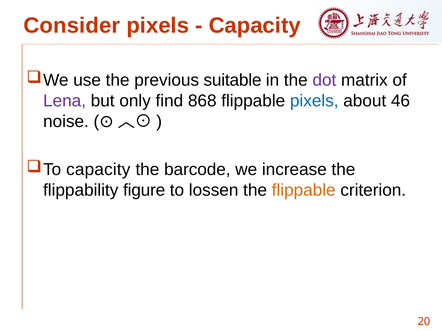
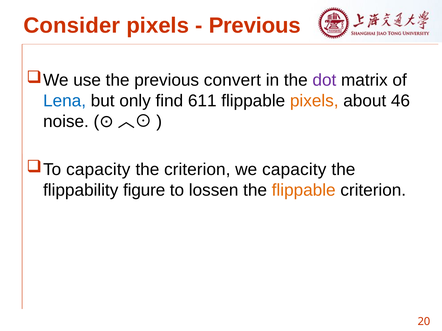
Capacity at (255, 25): Capacity -> Previous
suitable: suitable -> convert
Lena colour: purple -> blue
868: 868 -> 611
pixels at (314, 101) colour: blue -> orange
the barcode: barcode -> criterion
we increase: increase -> capacity
